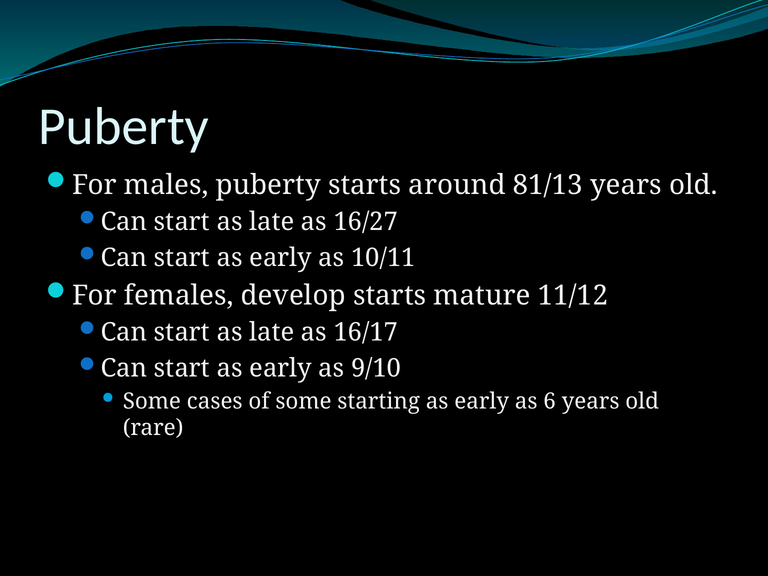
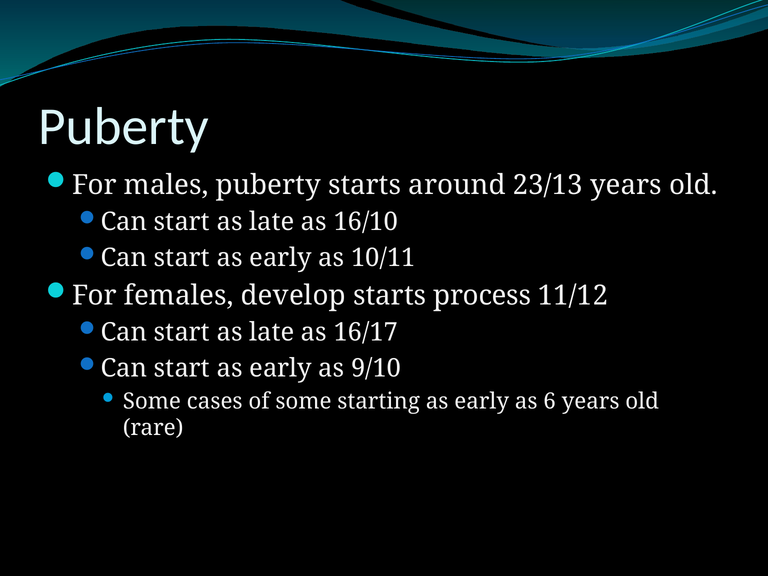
81/13: 81/13 -> 23/13
16/27: 16/27 -> 16/10
mature: mature -> process
